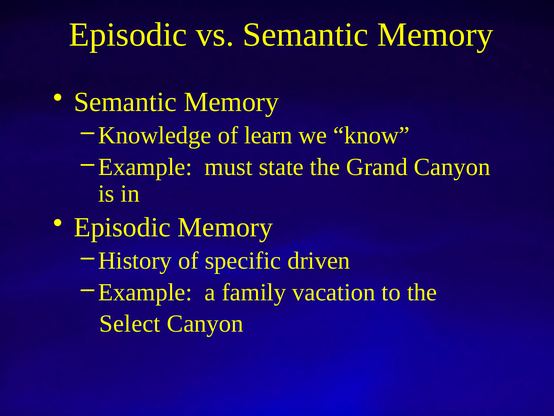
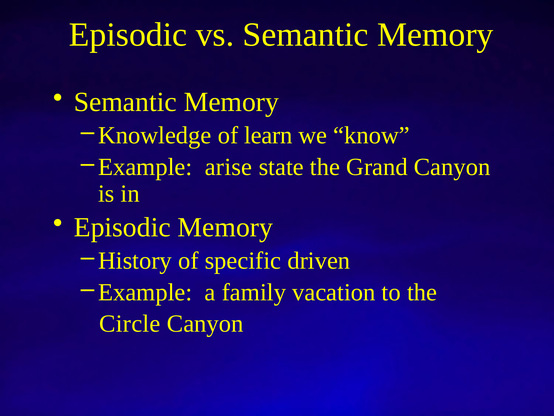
must: must -> arise
Select: Select -> Circle
